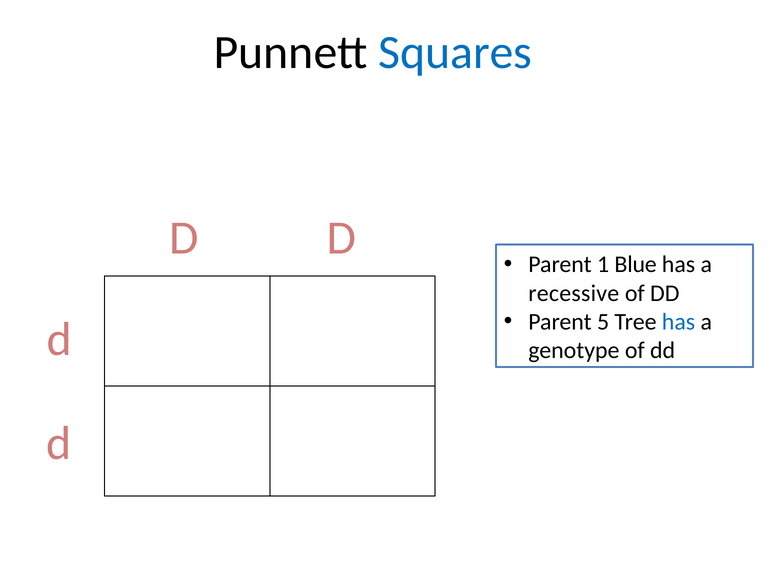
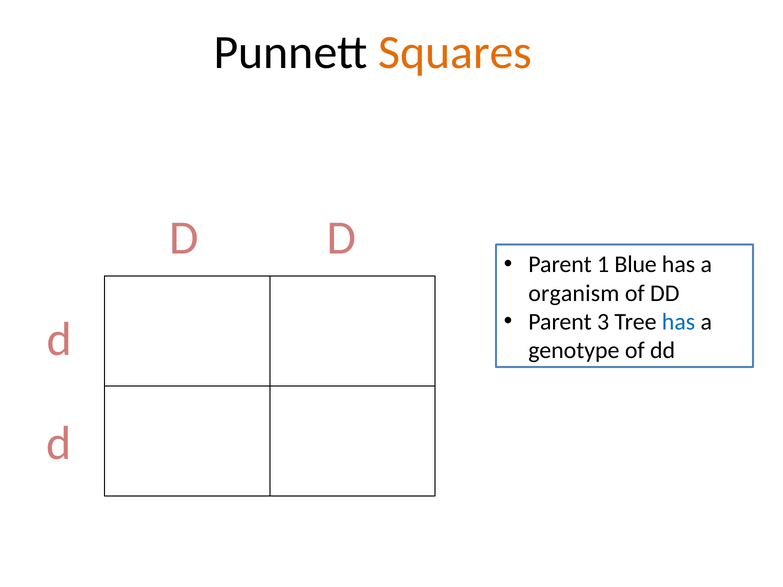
Squares colour: blue -> orange
recessive: recessive -> organism
5: 5 -> 3
